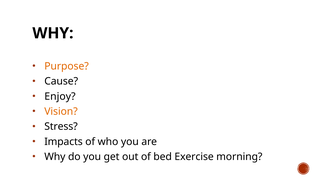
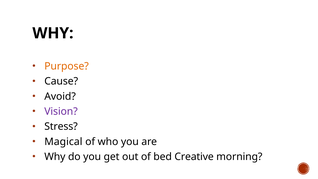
Enjoy: Enjoy -> Avoid
Vision colour: orange -> purple
Impacts: Impacts -> Magical
Exercise: Exercise -> Creative
